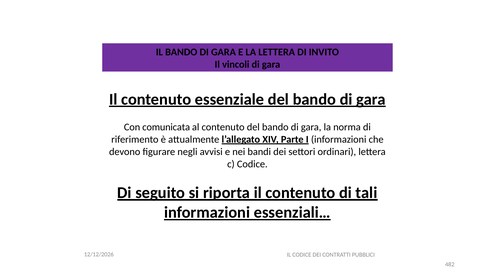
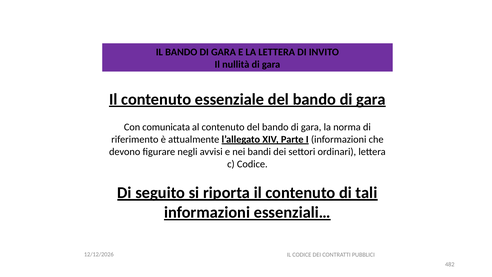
vincoli: vincoli -> nullità
